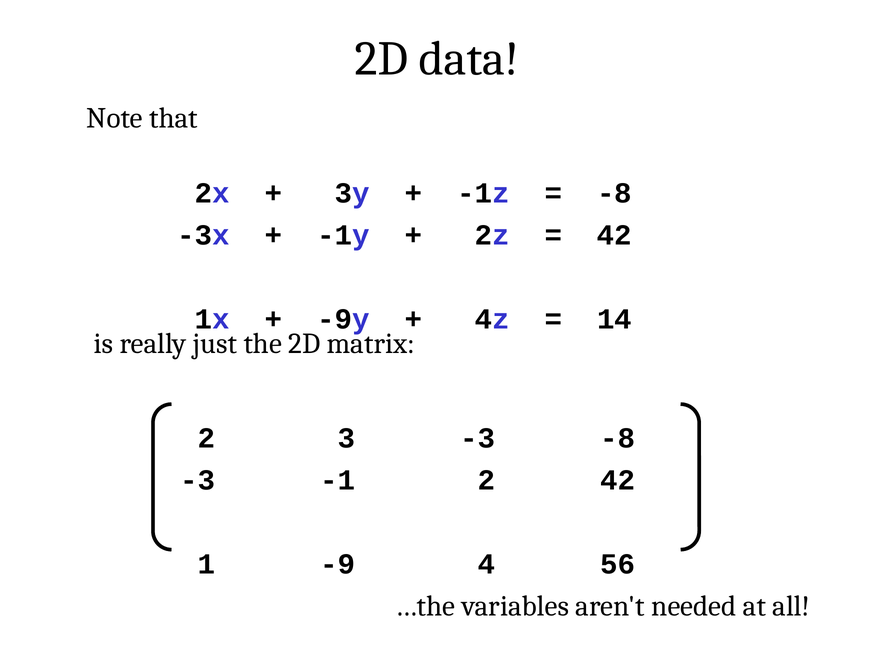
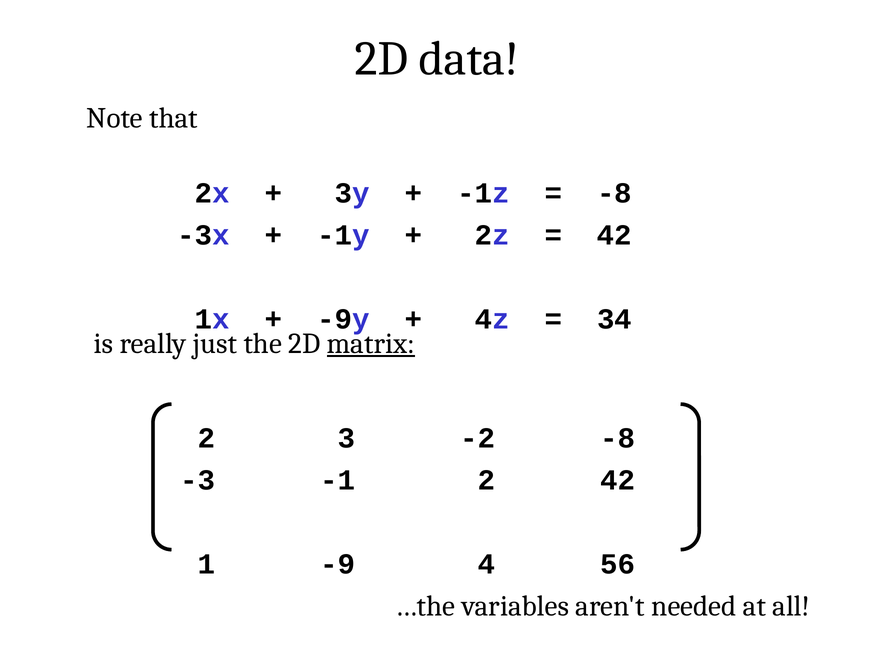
14: 14 -> 34
matrix underline: none -> present
3 -3: -3 -> -2
